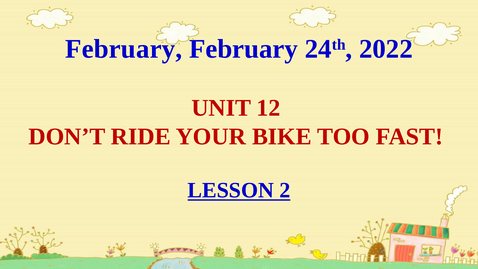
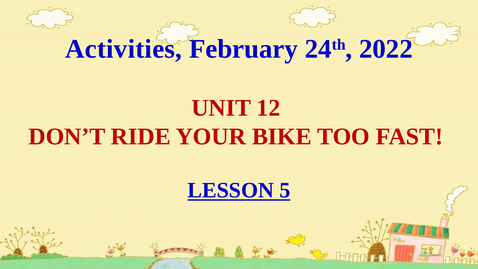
February at (124, 49): February -> Activities
2: 2 -> 5
